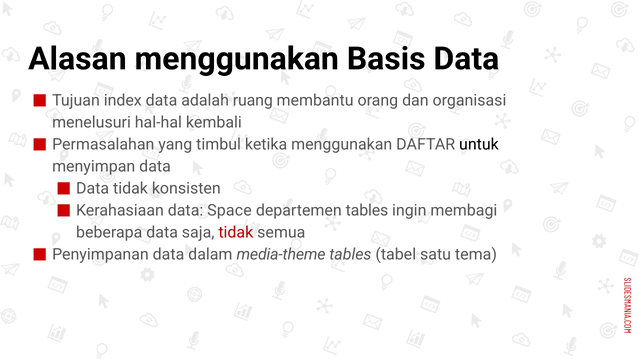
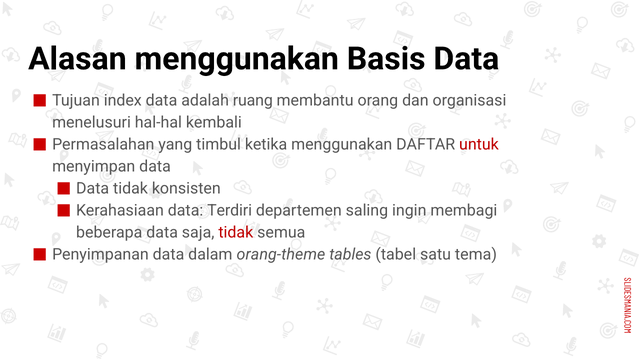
untuk colour: black -> red
Space: Space -> Terdiri
departemen tables: tables -> saling
media-theme: media-theme -> orang-theme
